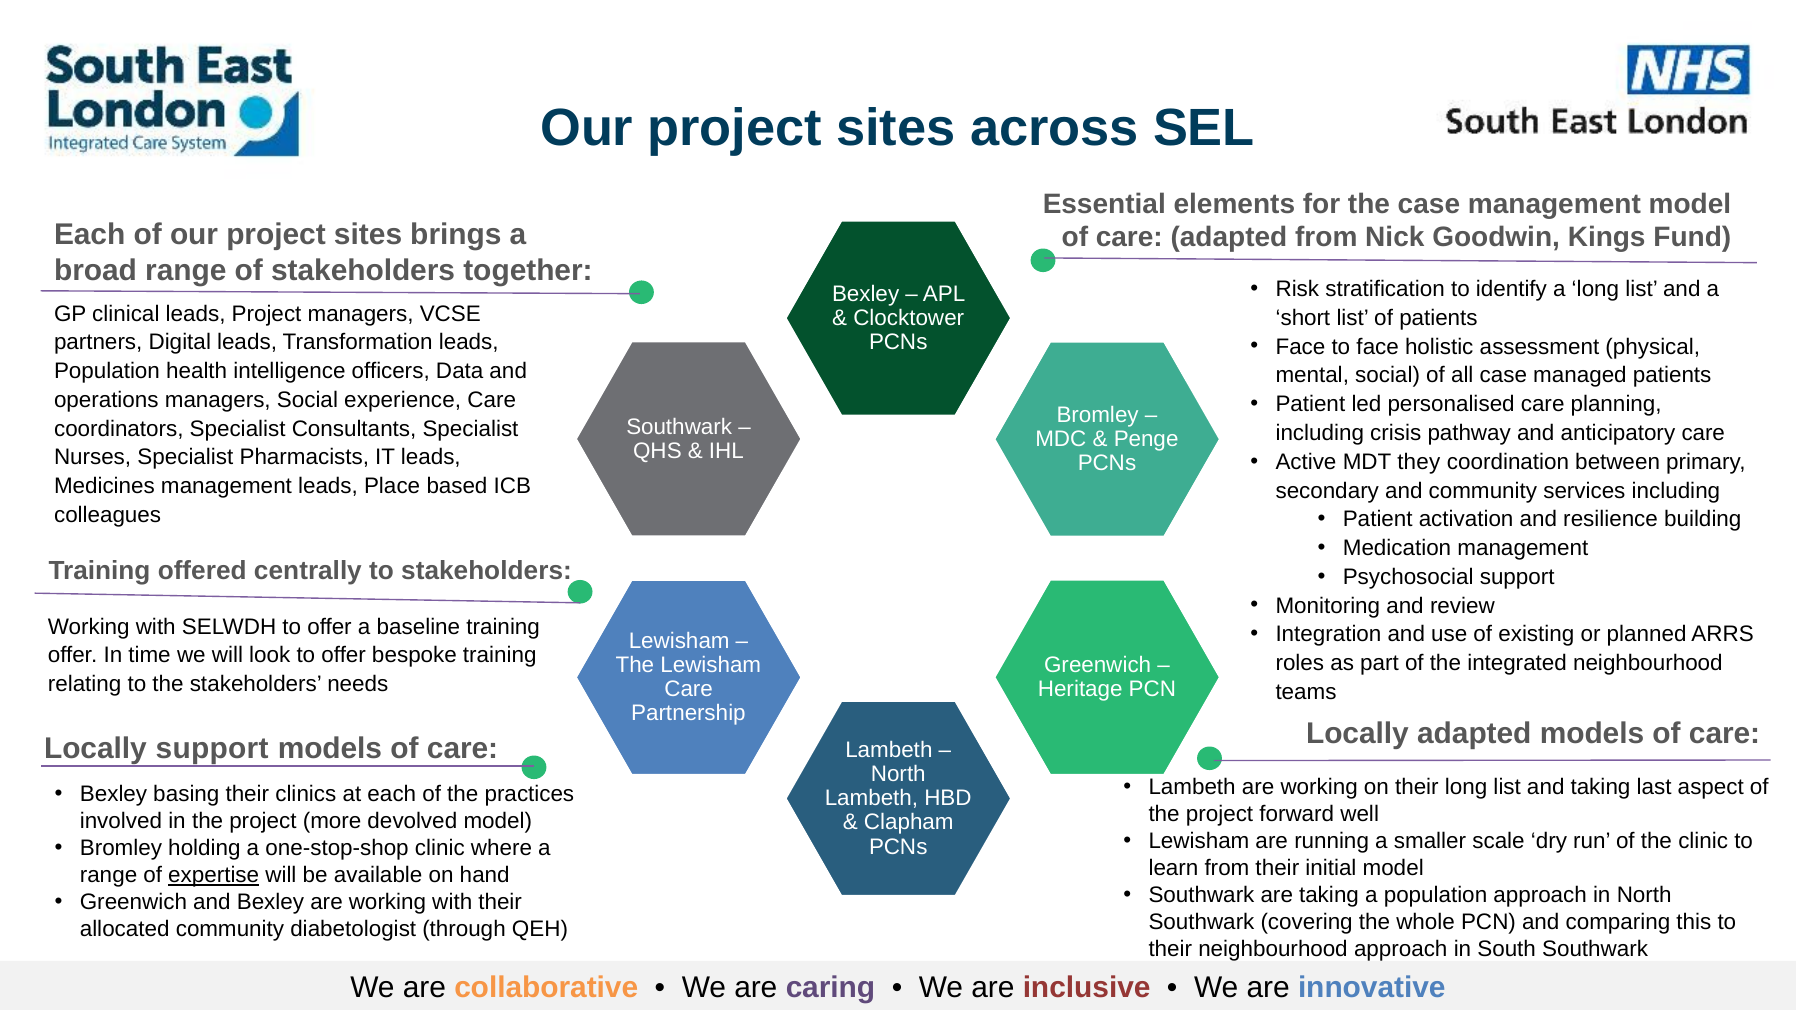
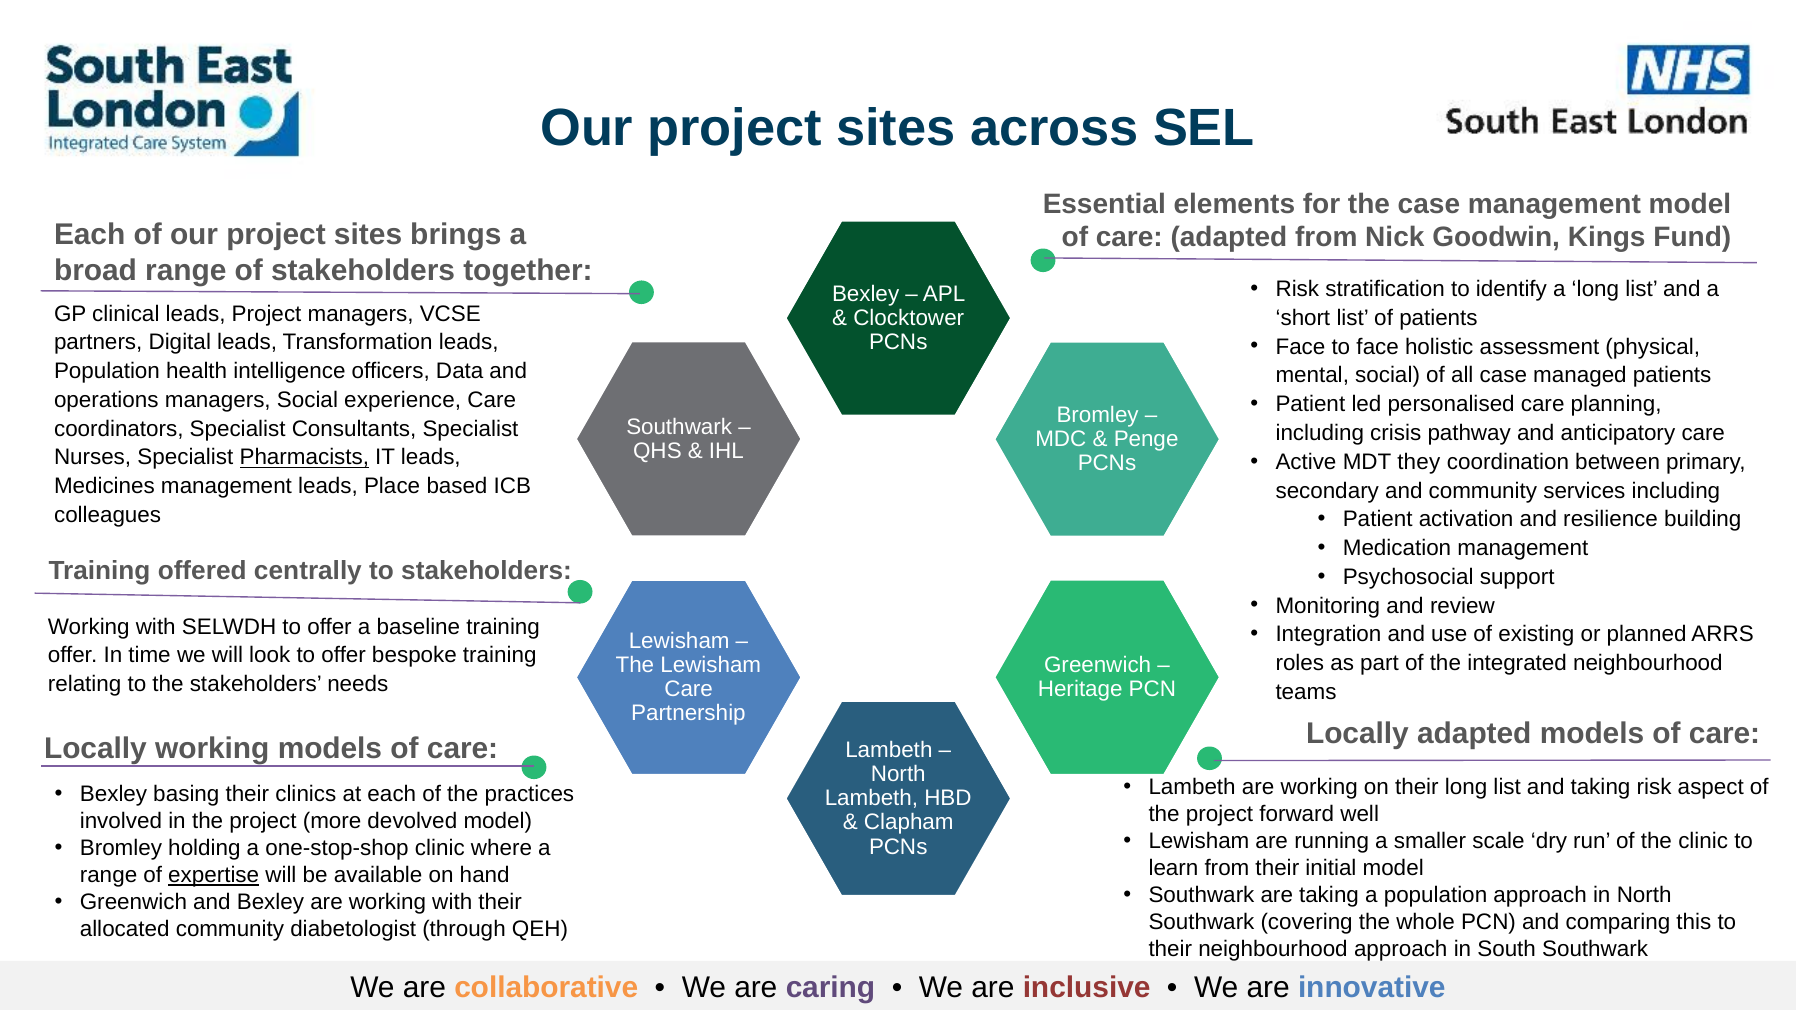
Pharmacists underline: none -> present
Locally support: support -> working
taking last: last -> risk
